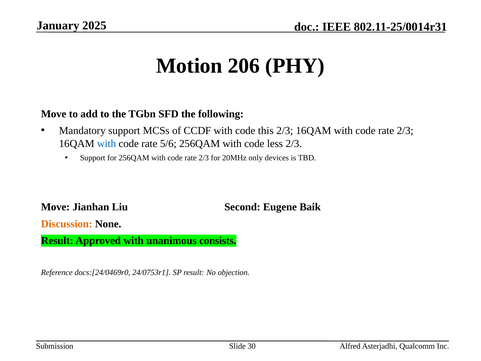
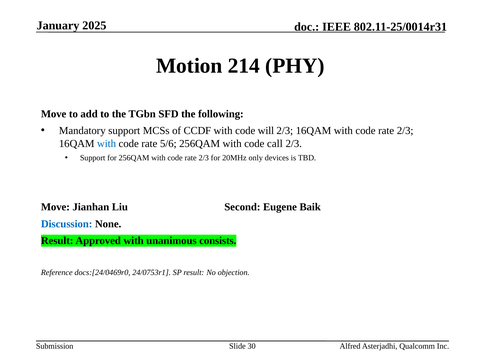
206: 206 -> 214
this: this -> will
less: less -> call
Discussion colour: orange -> blue
